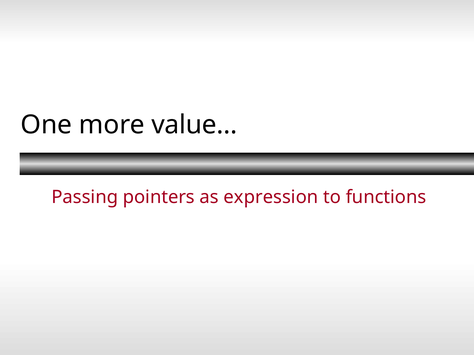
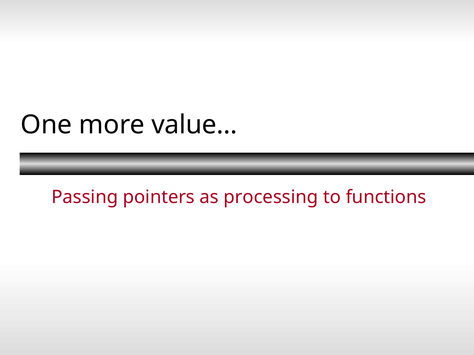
expression: expression -> processing
